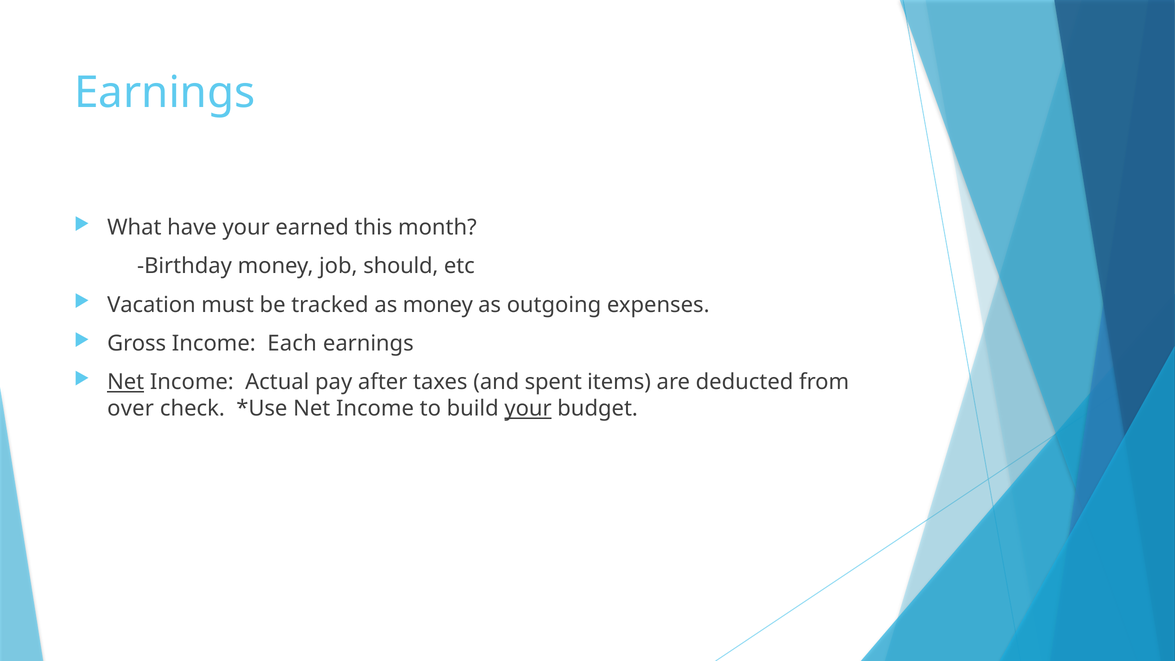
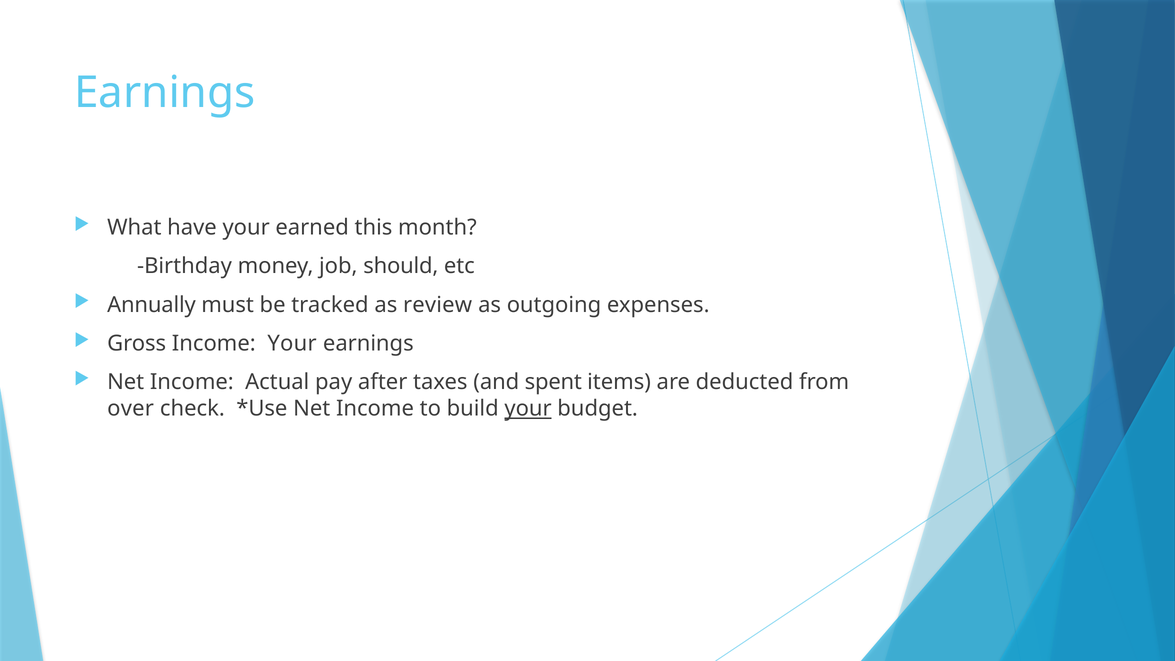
Vacation: Vacation -> Annually
as money: money -> review
Income Each: Each -> Your
Net at (126, 382) underline: present -> none
